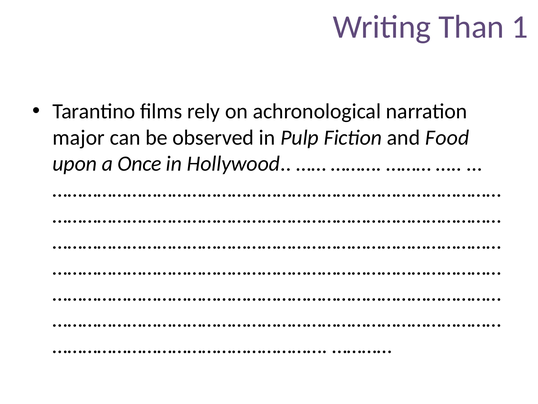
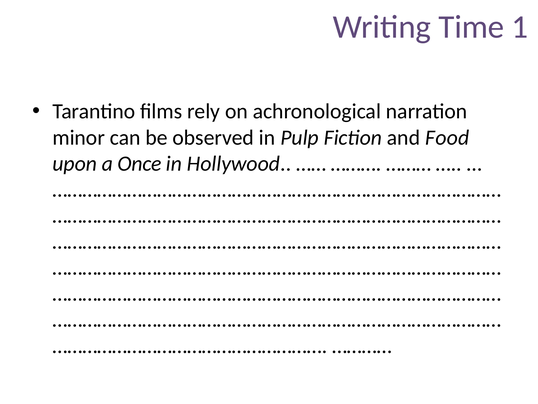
Than: Than -> Time
major: major -> minor
